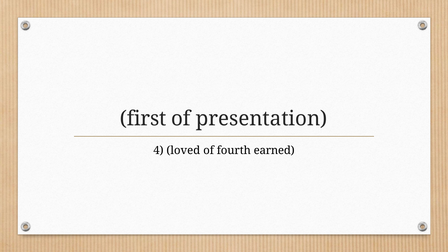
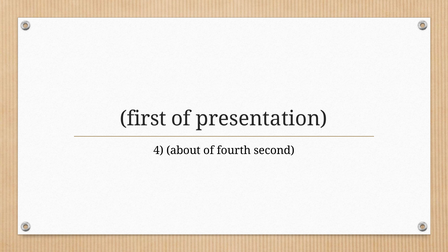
loved: loved -> about
earned: earned -> second
